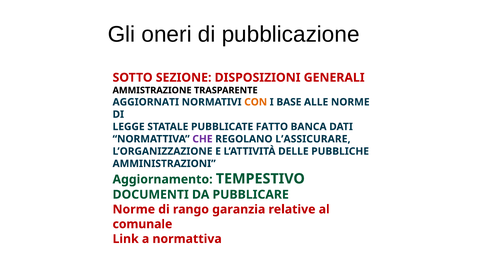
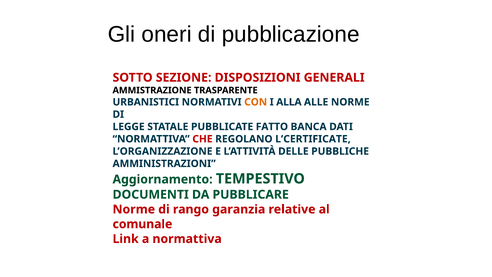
AGGIORNATI: AGGIORNATI -> URBANISTICI
BASE: BASE -> ALLA
CHE colour: purple -> red
L’ASSICURARE: L’ASSICURARE -> L’CERTIFICATE
